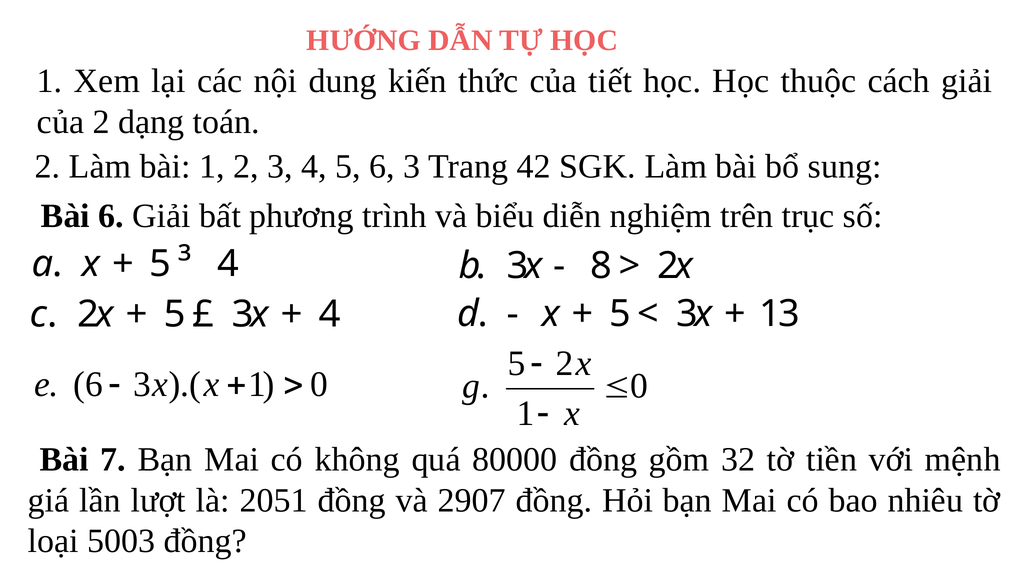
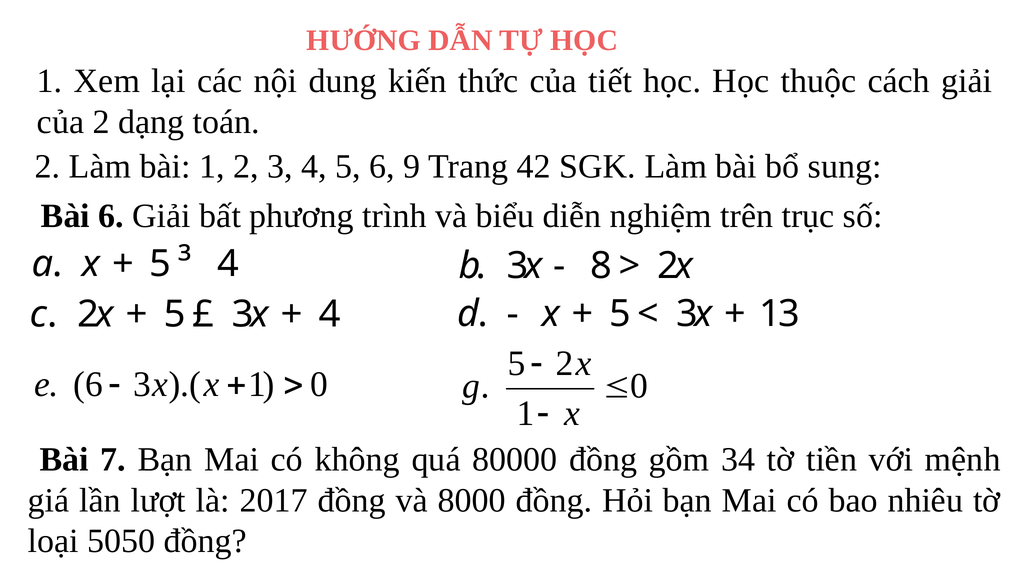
5 6 3: 3 -> 9
32: 32 -> 34
2051: 2051 -> 2017
2907: 2907 -> 8000
5003: 5003 -> 5050
